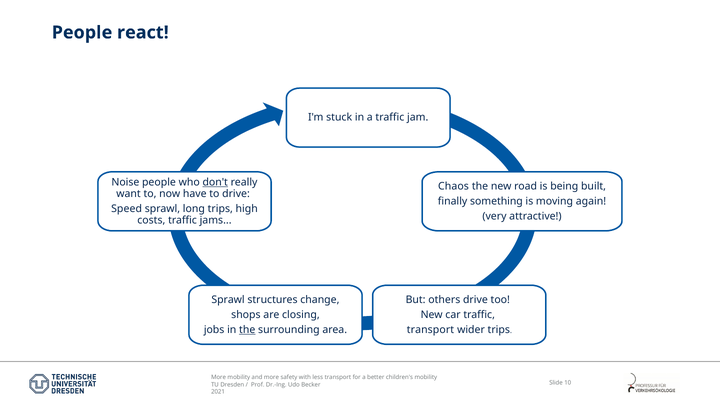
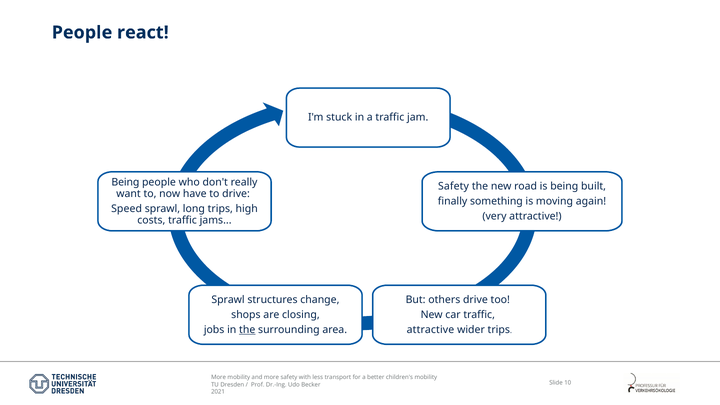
Noise at (125, 182): Noise -> Being
don't underline: present -> none
Chaos at (453, 186): Chaos -> Safety
transport at (430, 330): transport -> attractive
